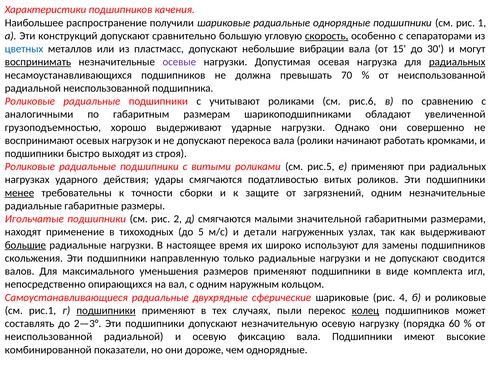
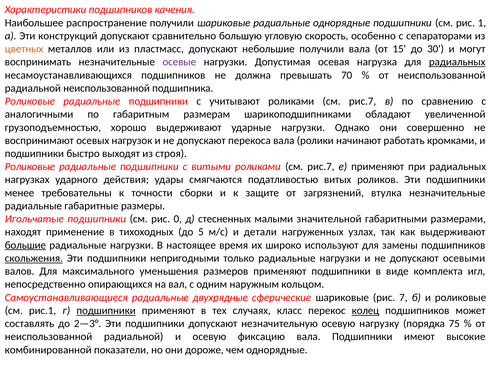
скорость underline: present -> none
цветных colour: blue -> orange
небольшие вибрации: вибрации -> получили
воспринимать underline: present -> none
рис.6 at (363, 101): рис.6 -> рис.7
витыми роликами см рис.5: рис.5 -> рис.7
менее underline: present -> none
загрязнений одним: одним -> втулка
2: 2 -> 0
д смягчаются: смягчаются -> стесненных
скольжения underline: none -> present
направленную: направленную -> непригодными
сводится: сводится -> осевыми
4: 4 -> 7
пыли: пыли -> класс
60: 60 -> 75
